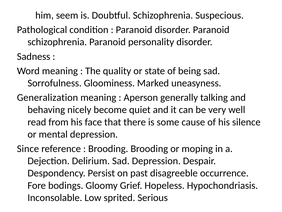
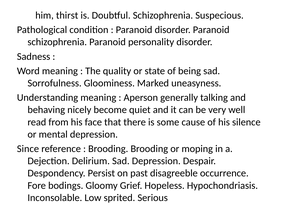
seem: seem -> thirst
Generalization: Generalization -> Understanding
